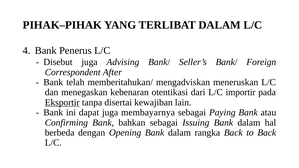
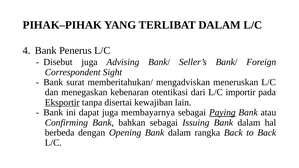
After: After -> Sight
telah: telah -> surat
Paying underline: none -> present
